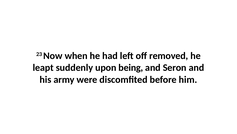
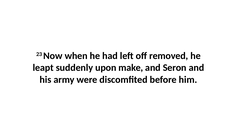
being: being -> make
